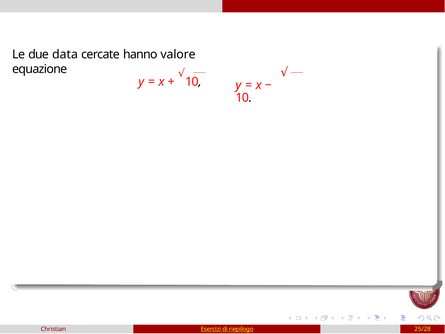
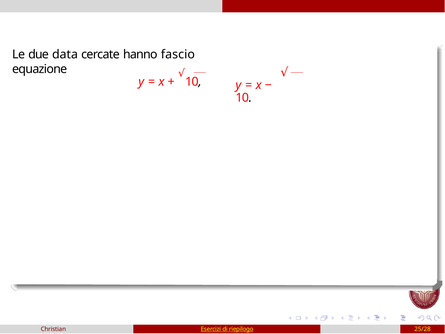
valore: valore -> fascio
